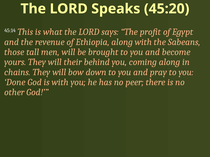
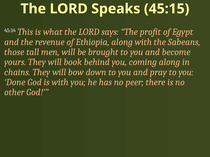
45:20: 45:20 -> 45:15
their: their -> book
